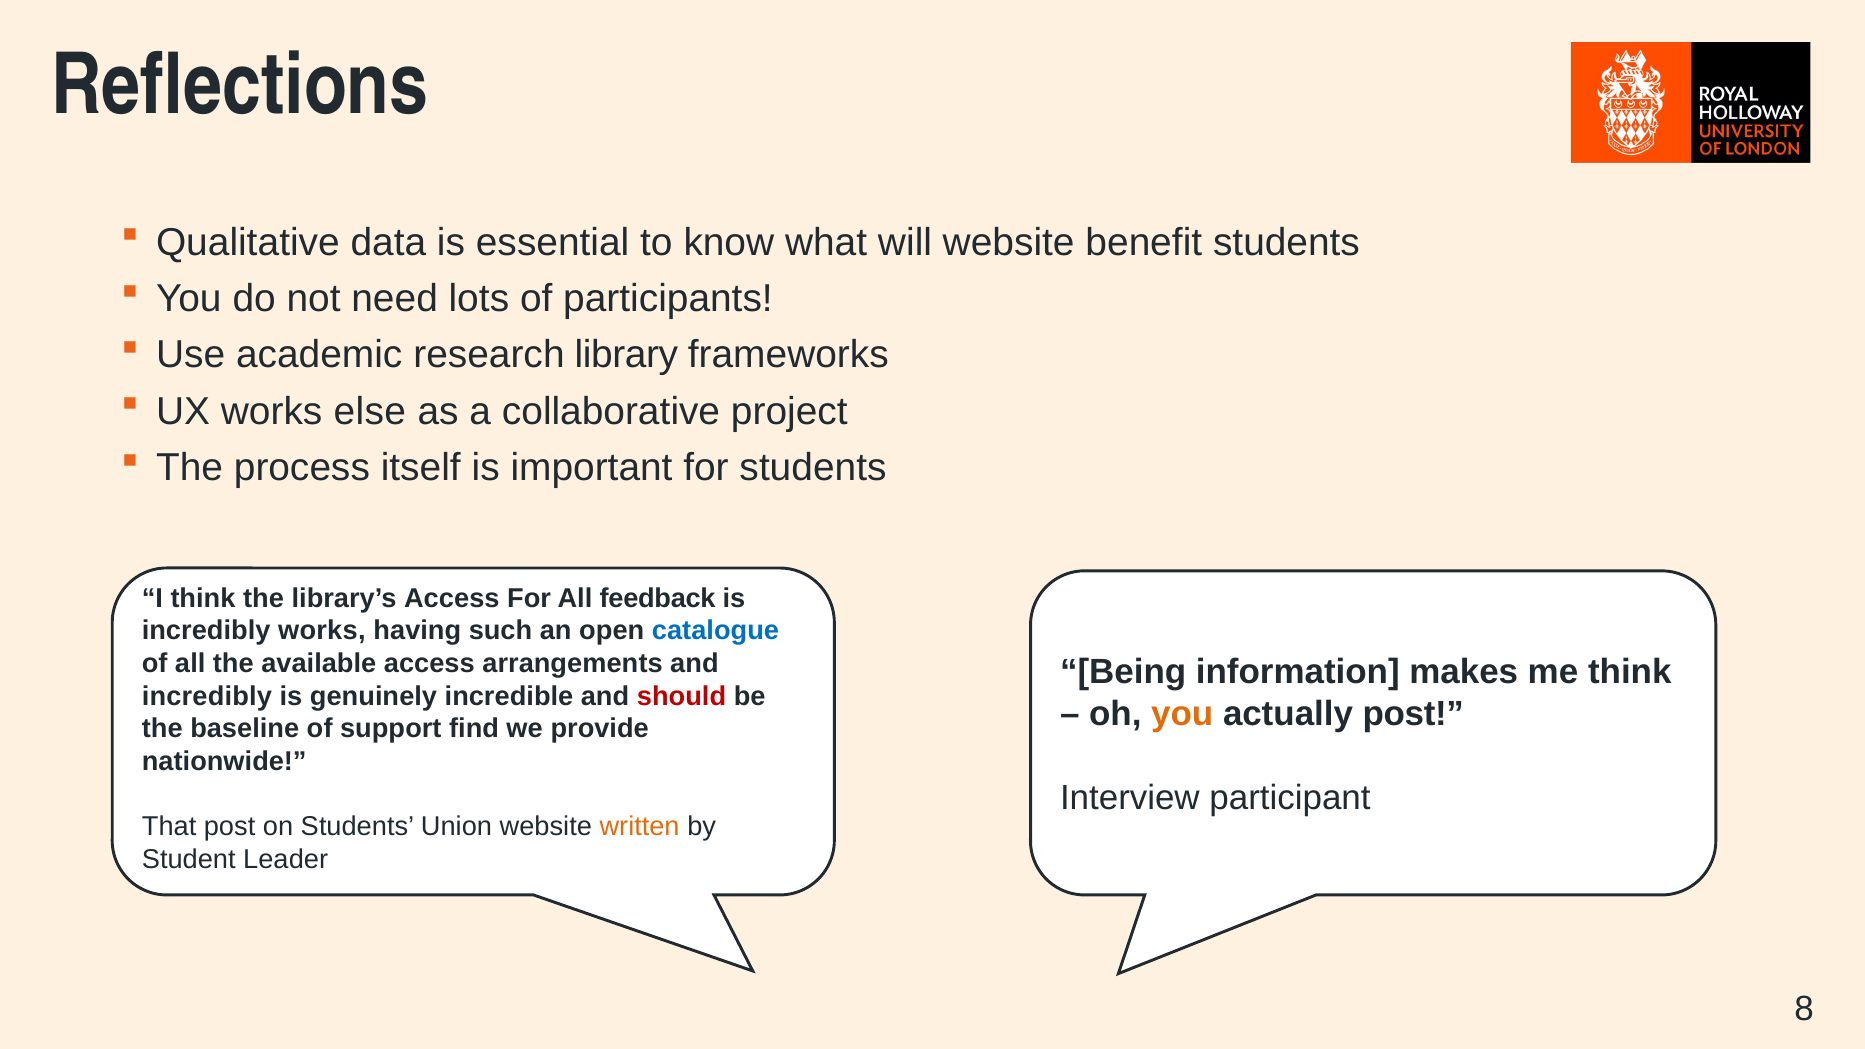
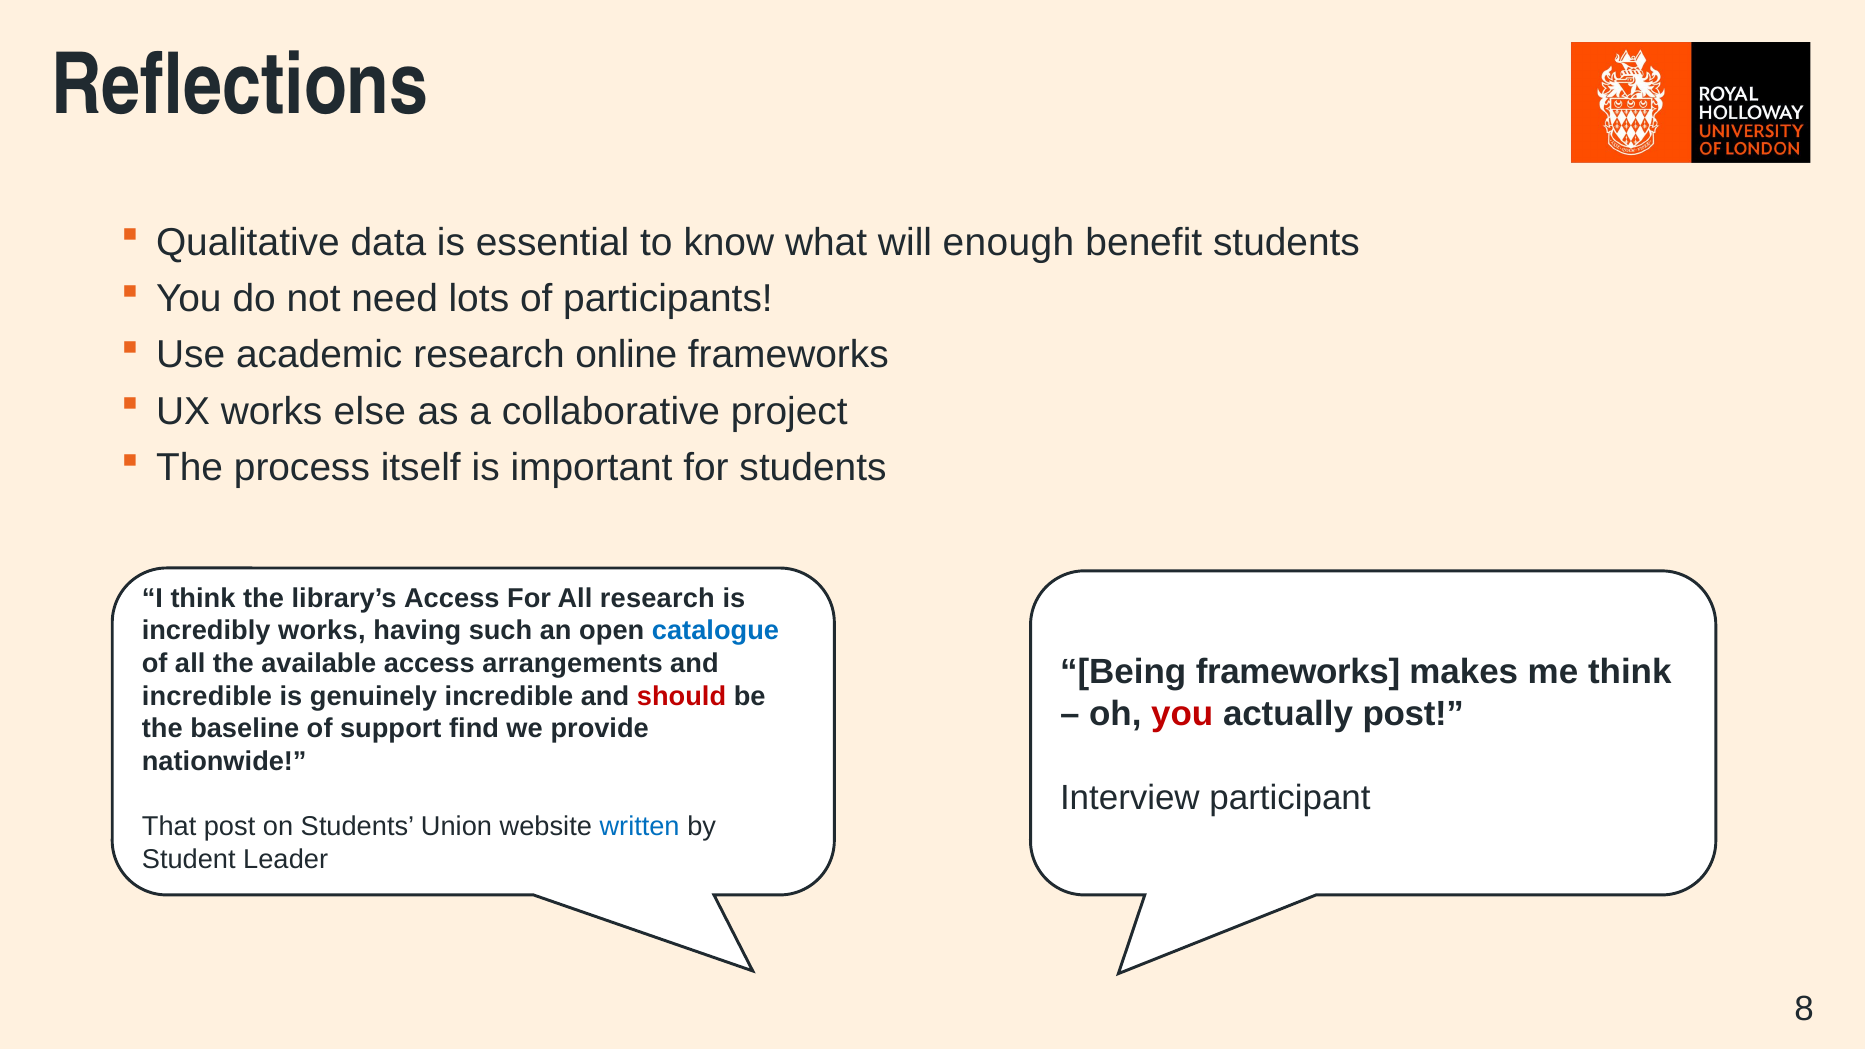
will website: website -> enough
library: library -> online
All feedback: feedback -> research
Being information: information -> frameworks
incredibly at (207, 696): incredibly -> incredible
you at (1182, 714) colour: orange -> red
written colour: orange -> blue
